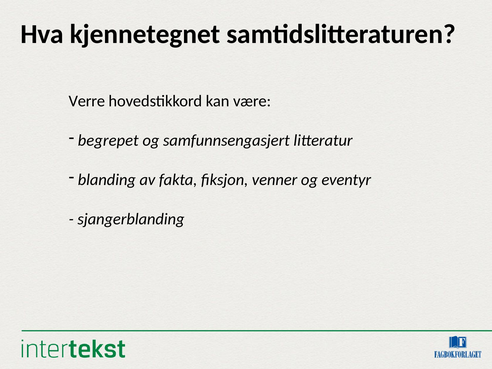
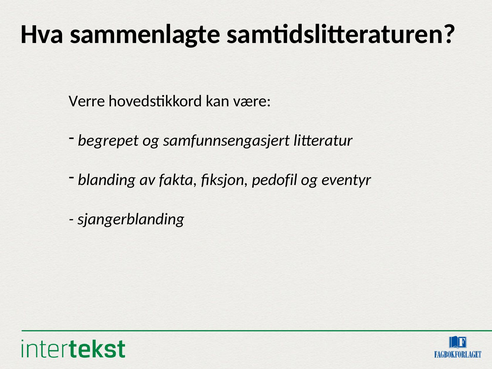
kjennetegnet: kjennetegnet -> sammenlagte
venner: venner -> pedofil
